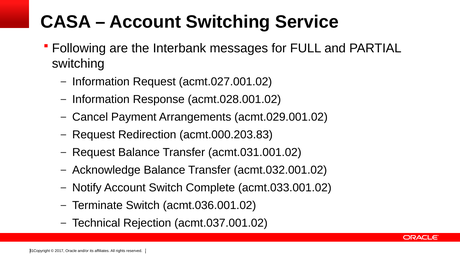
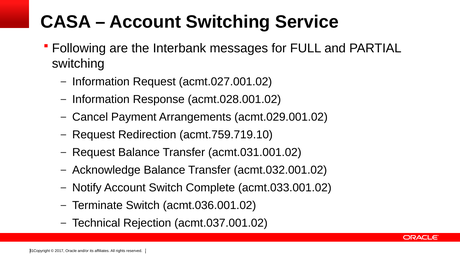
acmt.000.203.83: acmt.000.203.83 -> acmt.759.719.10
